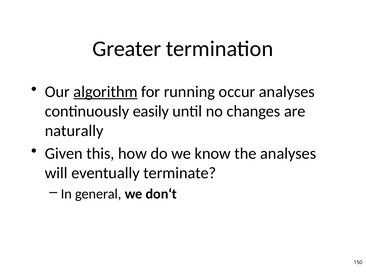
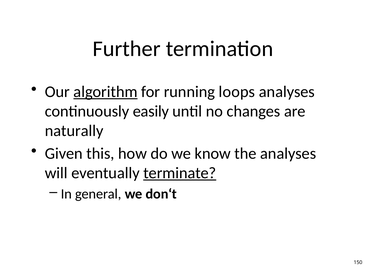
Greater: Greater -> Further
occur: occur -> loops
terminate underline: none -> present
